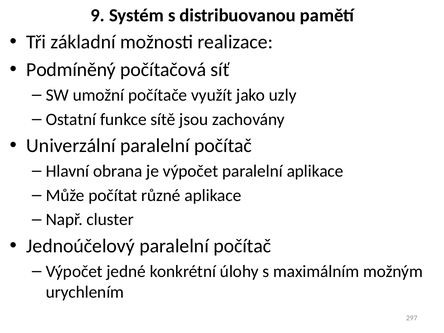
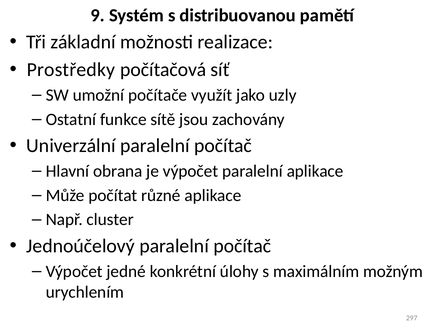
Podmíněný: Podmíněný -> Prostředky
